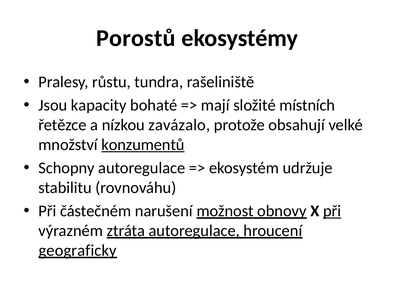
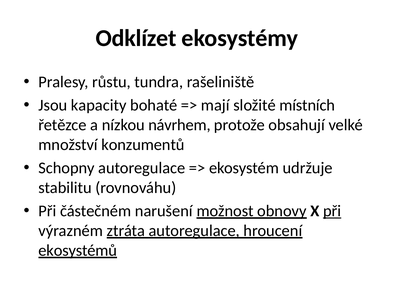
Porostů: Porostů -> Odklízet
zavázalo: zavázalo -> návrhem
konzumentů underline: present -> none
geograficky: geograficky -> ekosystémů
